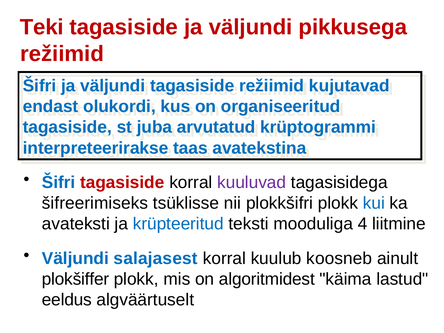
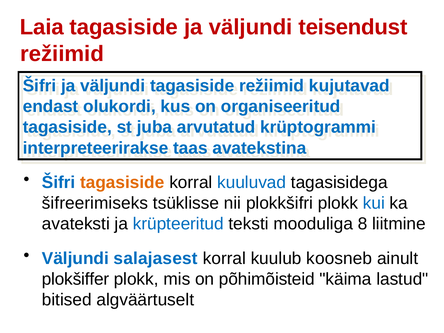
Teki: Teki -> Laia
pikkusega: pikkusega -> teisendust
tagasiside at (122, 182) colour: red -> orange
kuuluvad colour: purple -> blue
4: 4 -> 8
algoritmidest: algoritmidest -> põhimõisteid
eeldus: eeldus -> bitised
